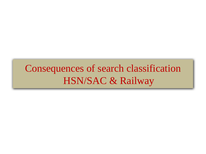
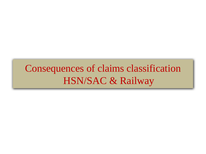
search: search -> claims
